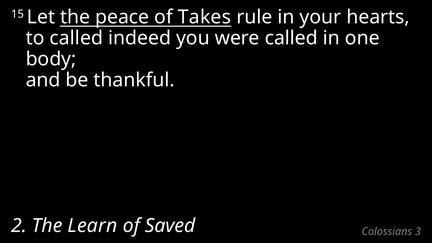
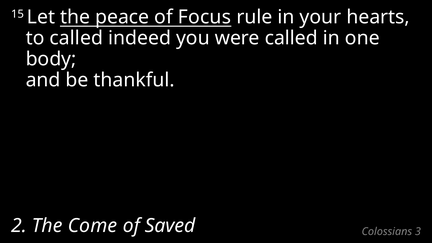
Takes: Takes -> Focus
Learn: Learn -> Come
